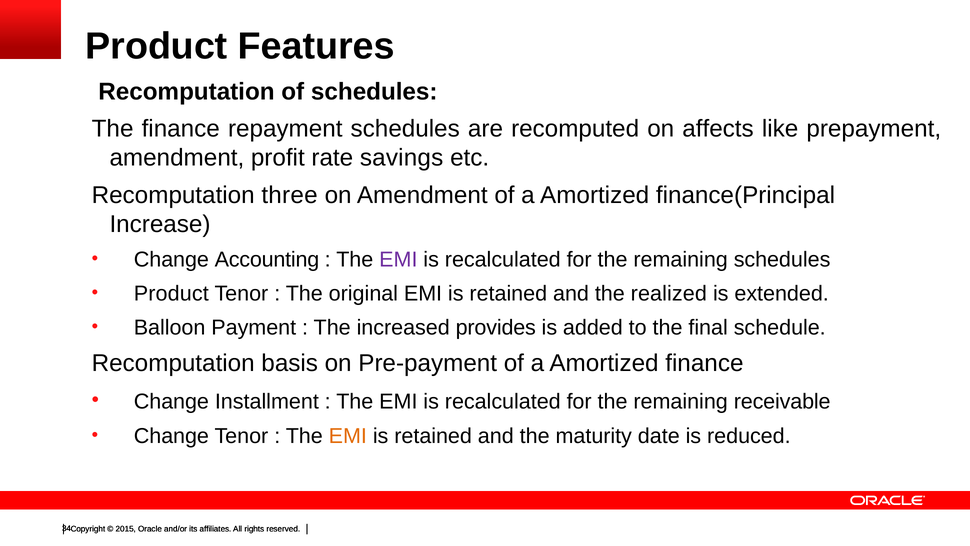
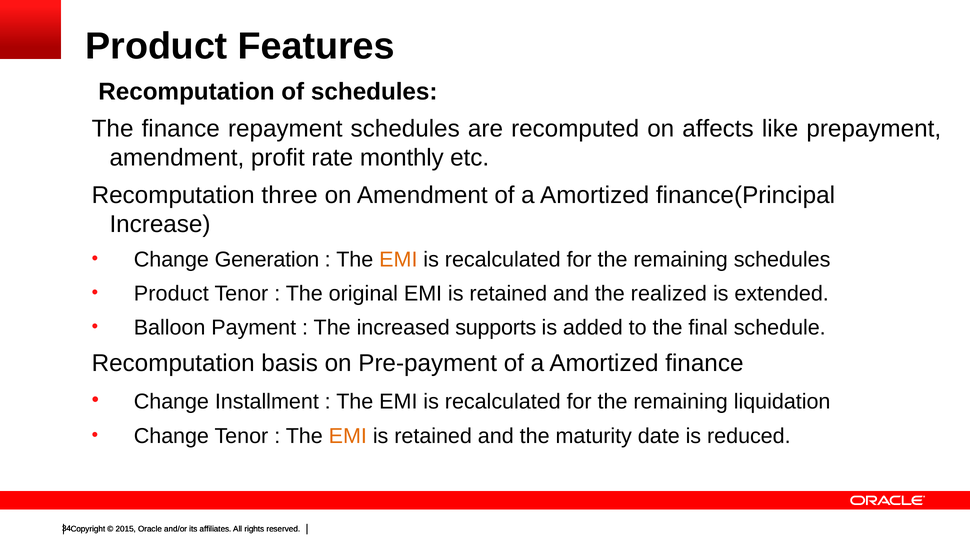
savings: savings -> monthly
Accounting: Accounting -> Generation
EMI at (398, 259) colour: purple -> orange
provides: provides -> supports
receivable: receivable -> liquidation
